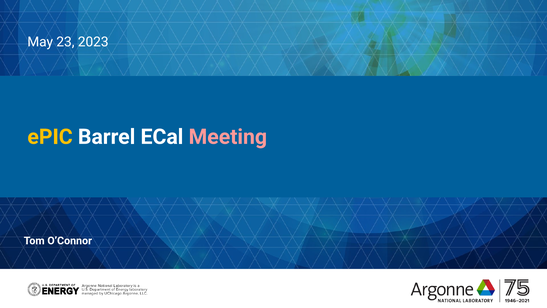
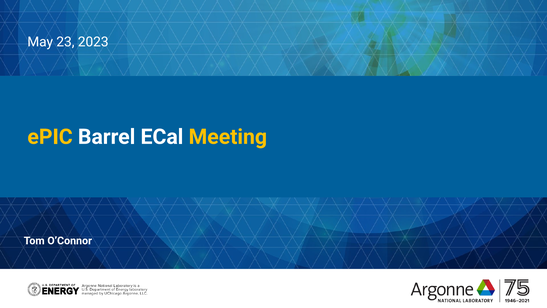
Meeting colour: pink -> yellow
